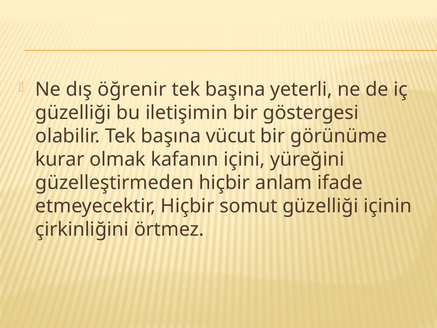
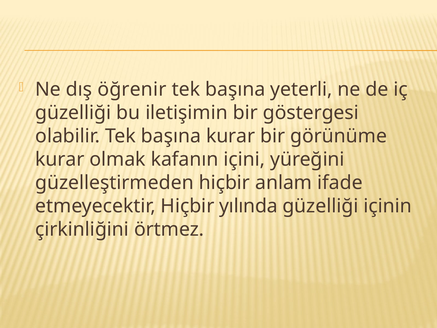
başına vücut: vücut -> kurar
somut: somut -> yılında
